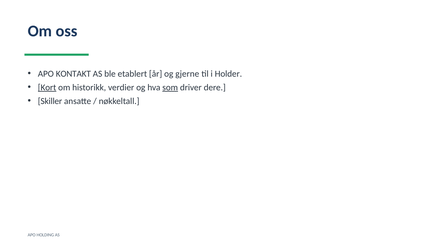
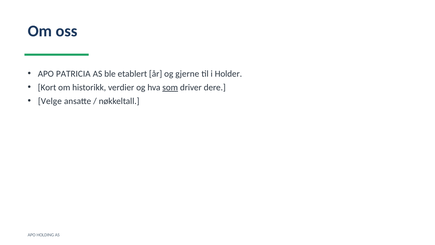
KONTAKT: KONTAKT -> PATRICIA
Kort underline: present -> none
Skiller: Skiller -> Velge
